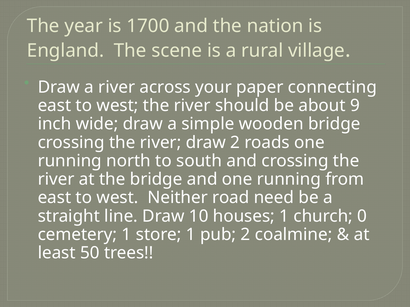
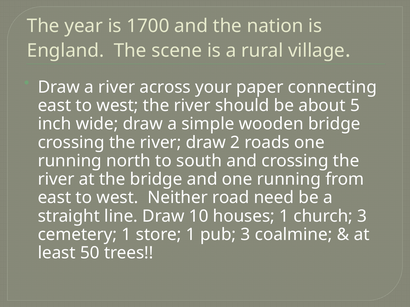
9: 9 -> 5
church 0: 0 -> 3
pub 2: 2 -> 3
